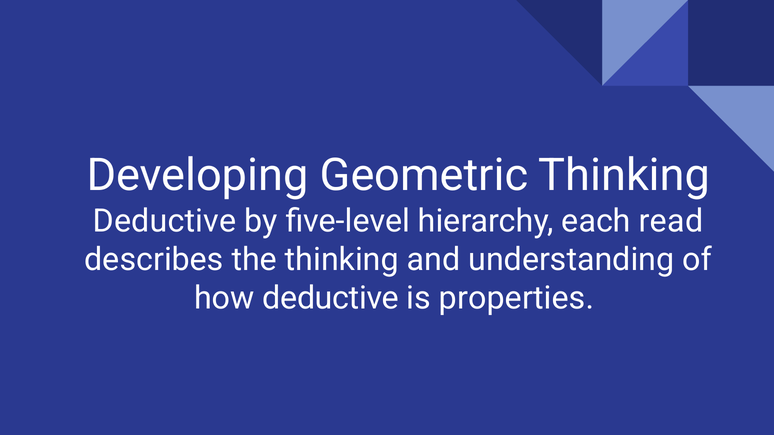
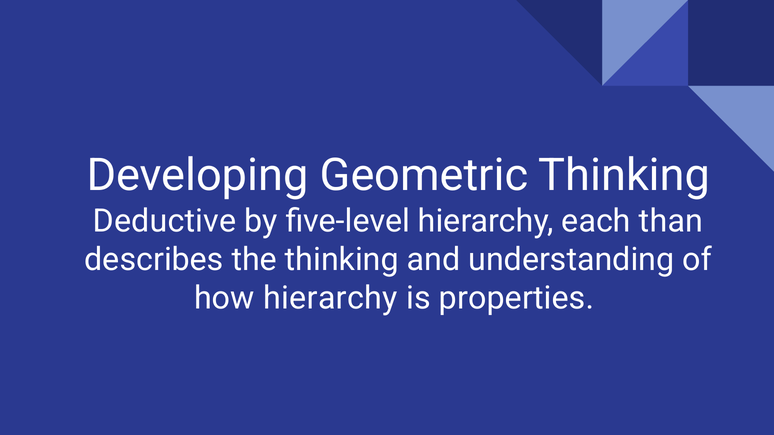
read: read -> than
how deductive: deductive -> hierarchy
